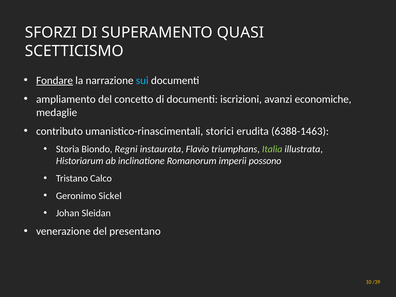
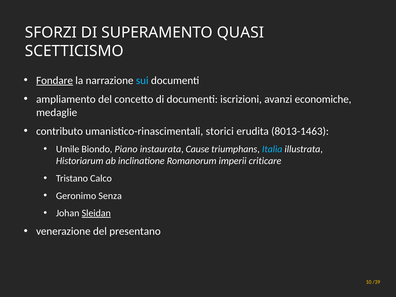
6388-1463: 6388-1463 -> 8013-1463
Storia: Storia -> Umile
Regni: Regni -> Piano
Flavio: Flavio -> Cause
Italia colour: light green -> light blue
possono: possono -> criticare
Sickel: Sickel -> Senza
Sleidan underline: none -> present
